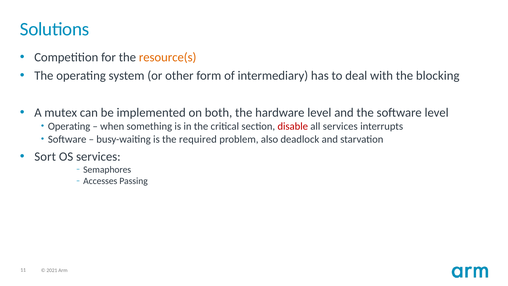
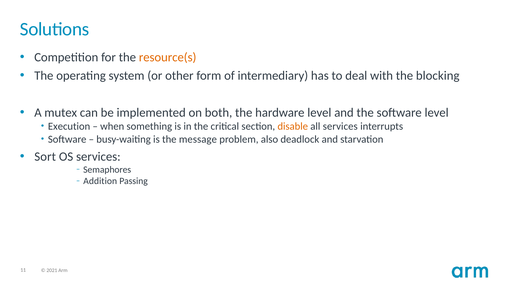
Operating at (69, 126): Operating -> Execution
disable colour: red -> orange
required: required -> message
Accesses: Accesses -> Addition
